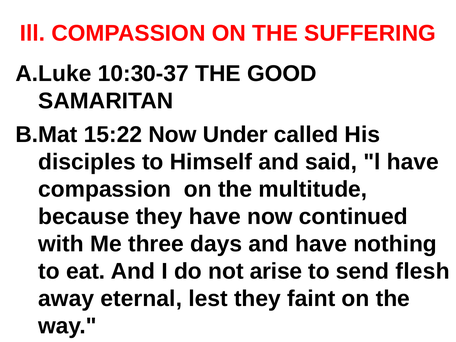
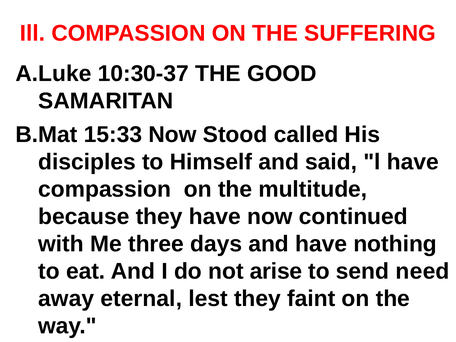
15:22: 15:22 -> 15:33
Under: Under -> Stood
flesh: flesh -> need
